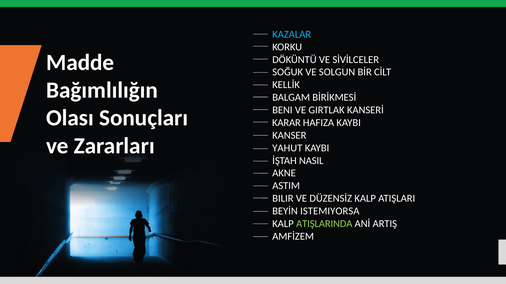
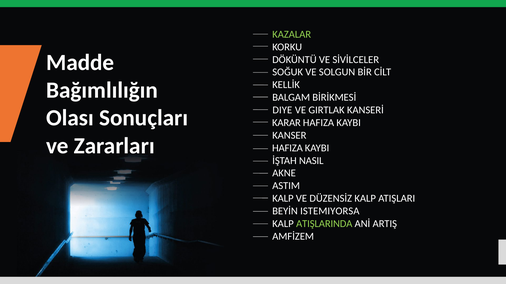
KAZALAR colour: light blue -> light green
BENI: BENI -> DIYE
YAHUT at (287, 148): YAHUT -> HAFIZA
BILIR at (283, 199): BILIR -> KALP
